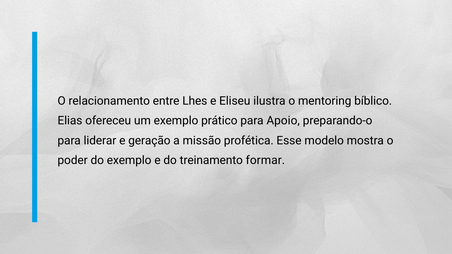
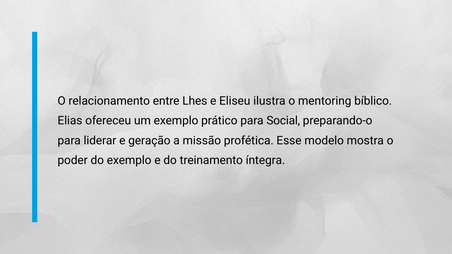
Apoio: Apoio -> Social
formar: formar -> íntegra
